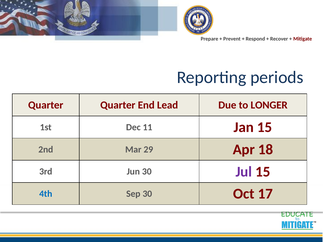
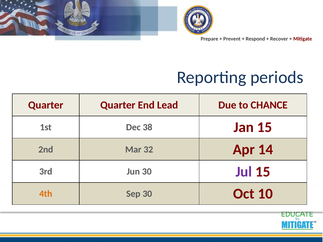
LONGER: LONGER -> CHANCE
11: 11 -> 38
29: 29 -> 32
18: 18 -> 14
4th colour: blue -> orange
17: 17 -> 10
